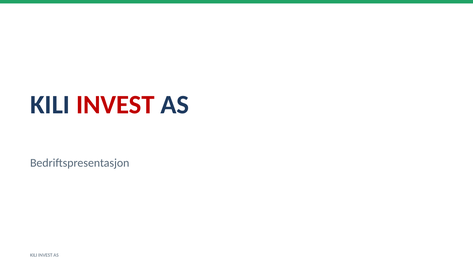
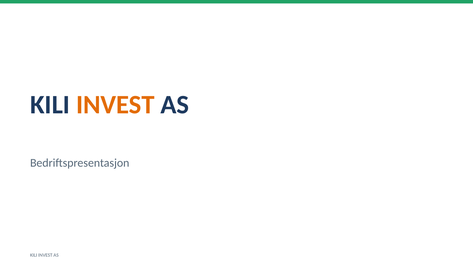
INVEST at (115, 105) colour: red -> orange
